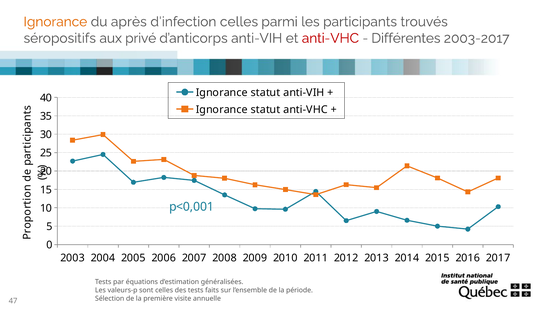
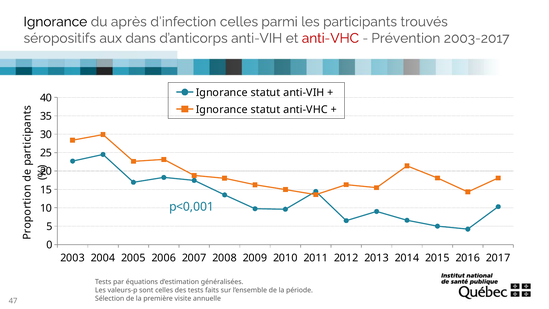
Ignorance at (55, 22) colour: orange -> black
privé: privé -> dans
Différentes: Différentes -> Prévention
